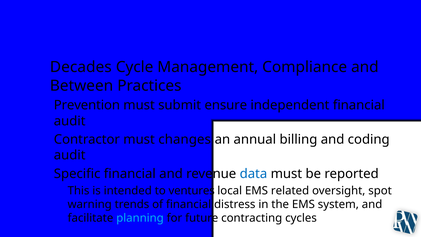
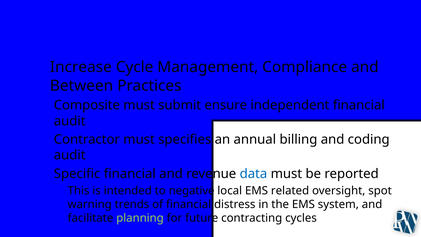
Decades: Decades -> Increase
Prevention: Prevention -> Composite
changes: changes -> specifies
ventures: ventures -> negative
planning colour: light blue -> light green
